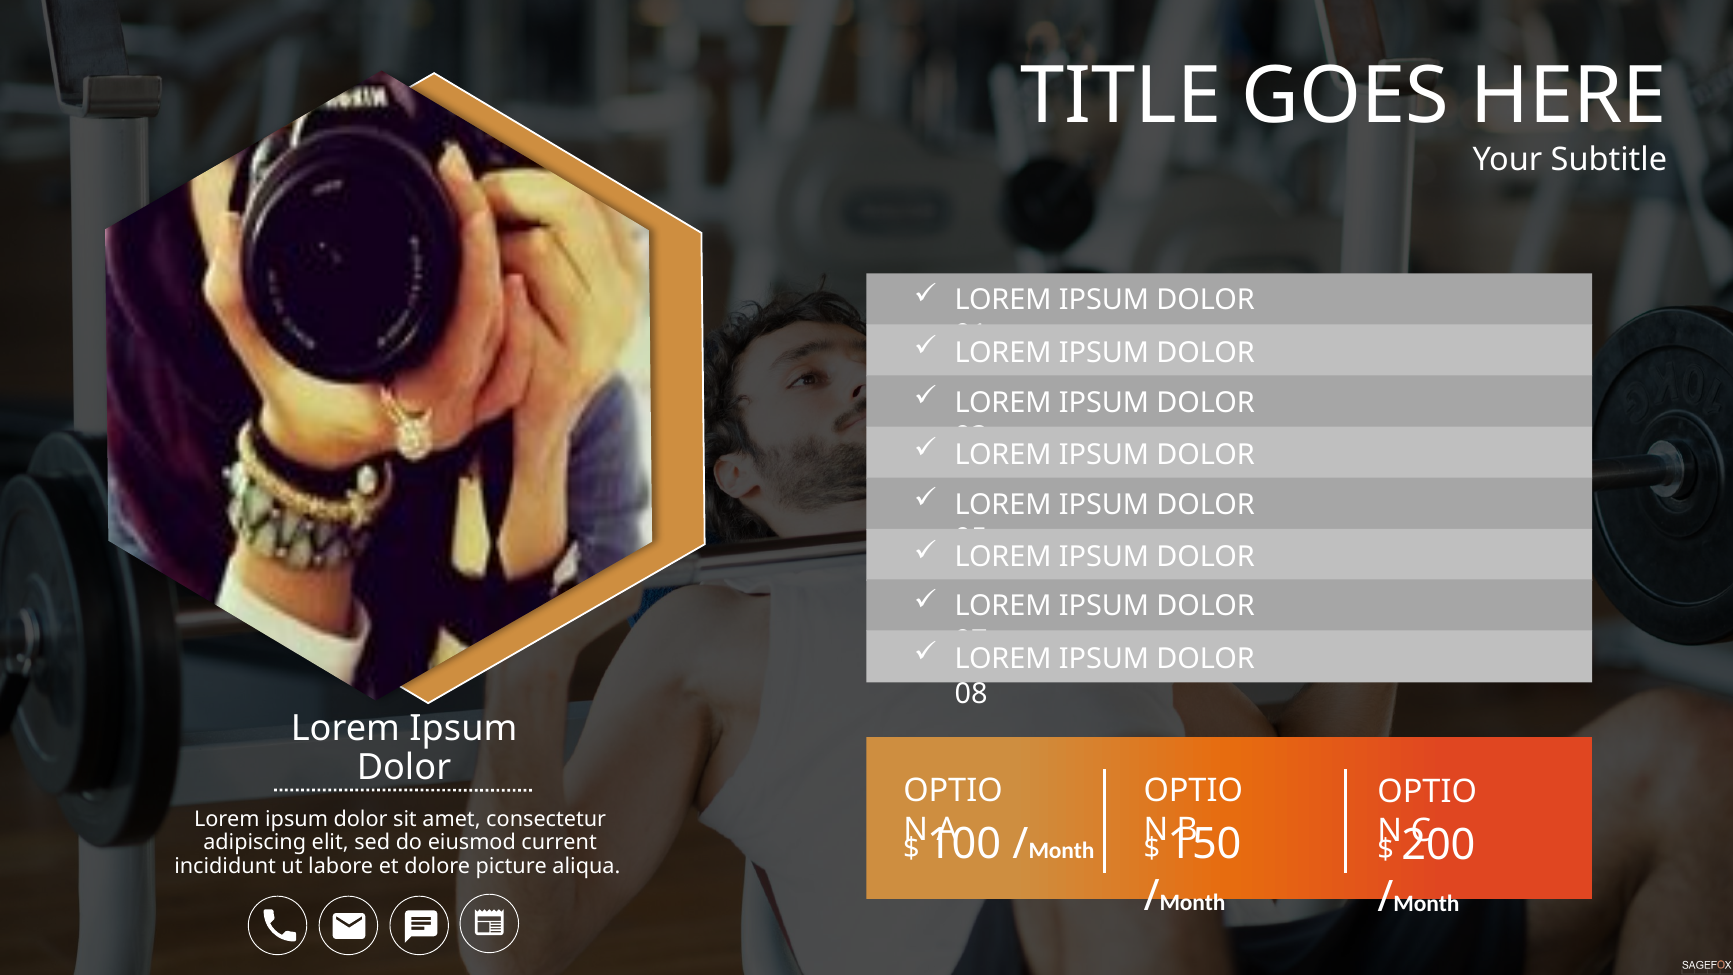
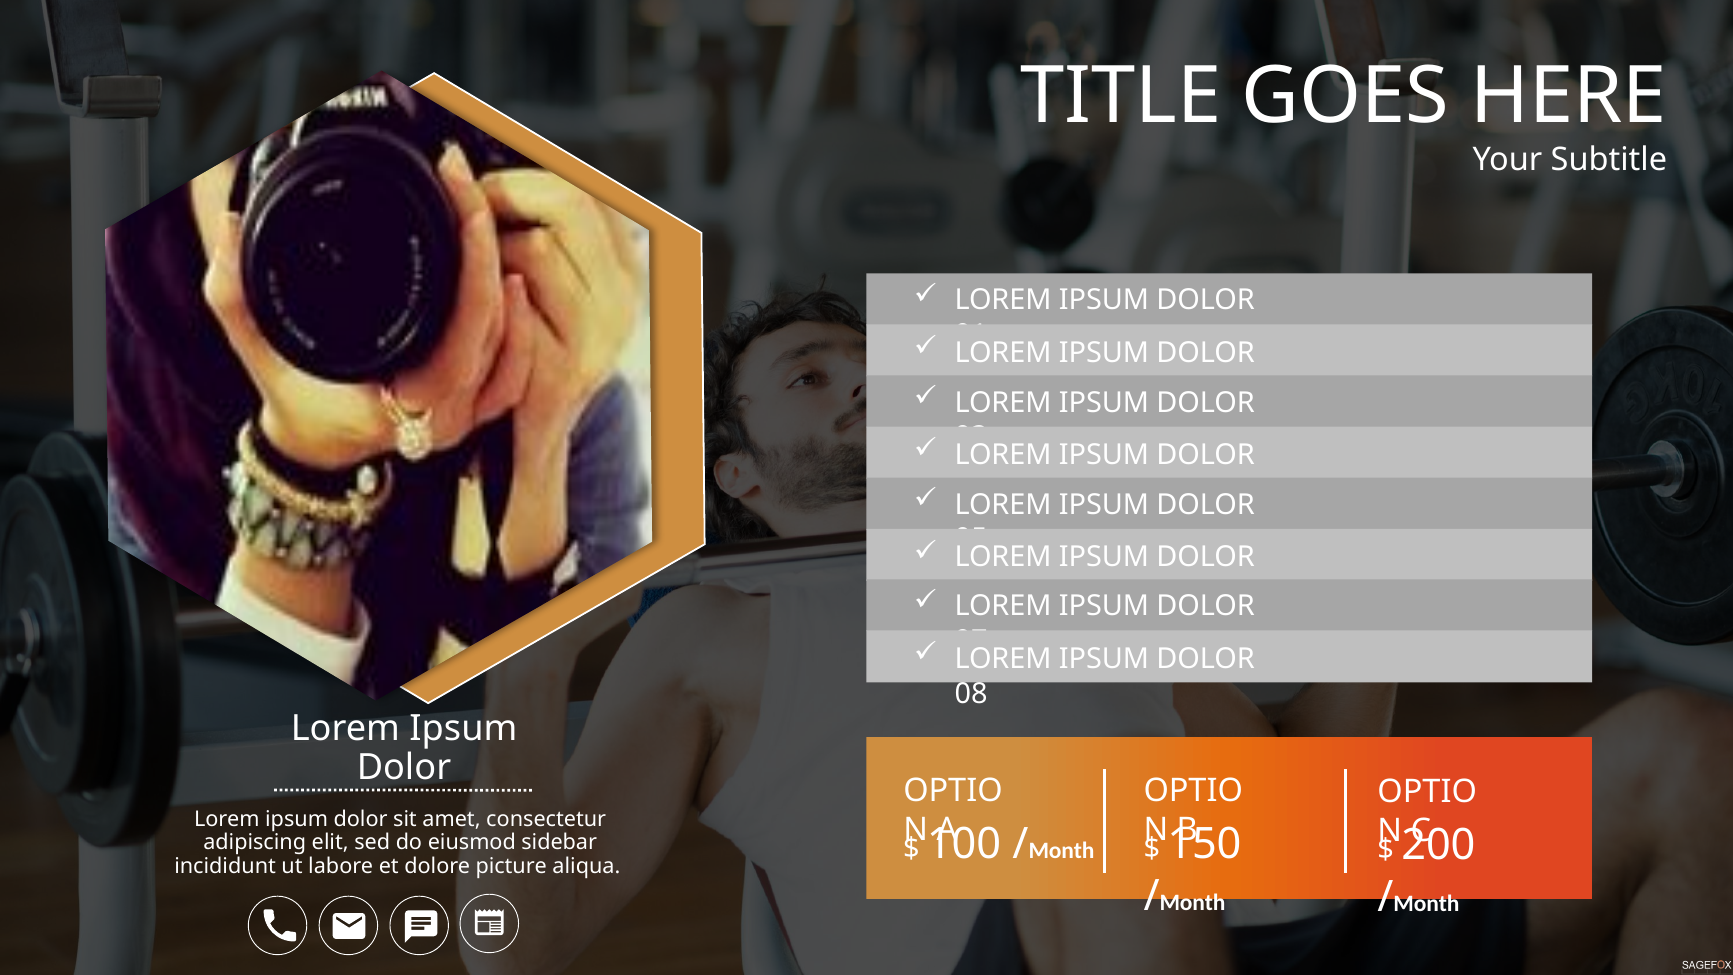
current: current -> sidebar
